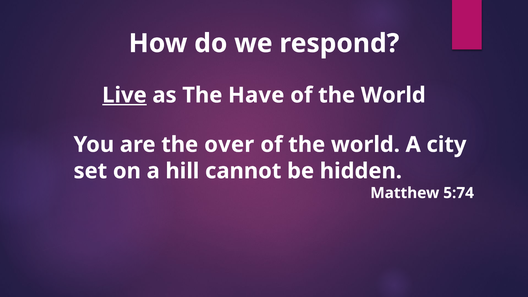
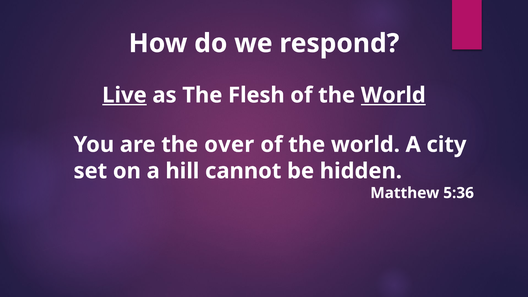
Have: Have -> Flesh
World at (393, 95) underline: none -> present
5:74: 5:74 -> 5:36
